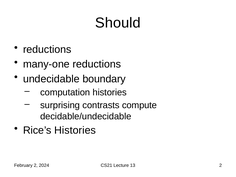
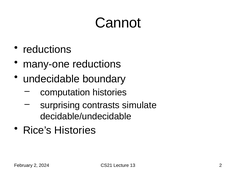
Should: Should -> Cannot
compute: compute -> simulate
